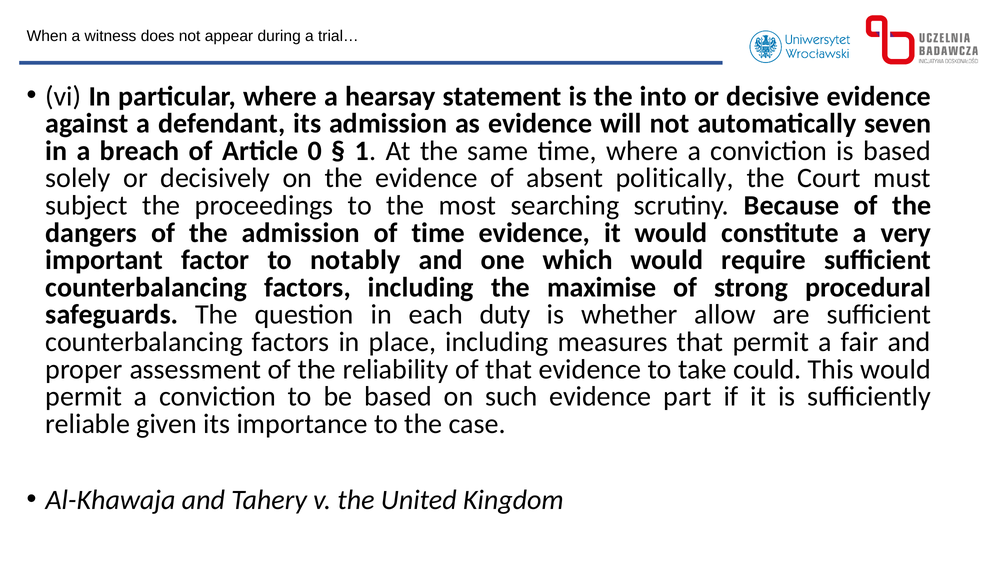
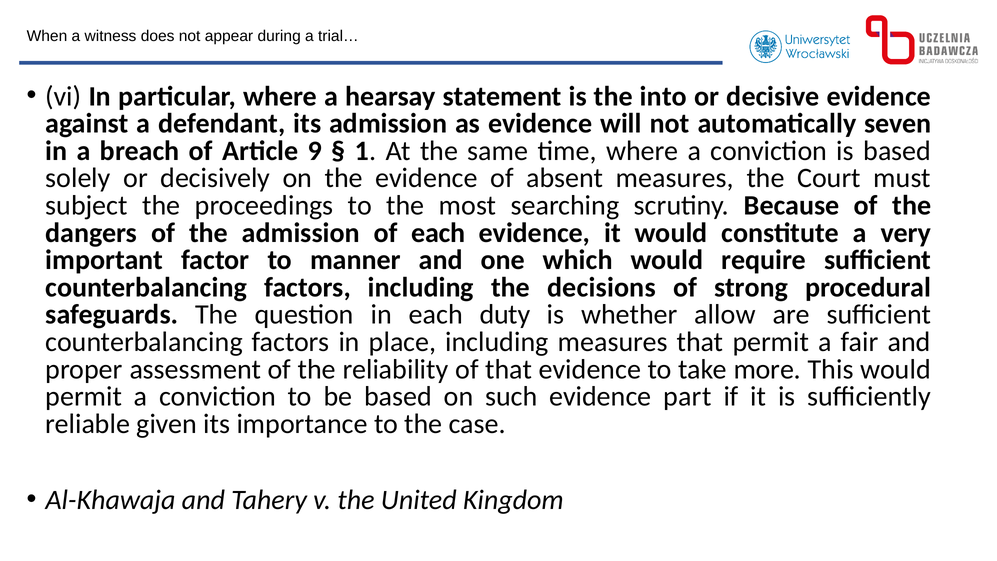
0: 0 -> 9
absent politically: politically -> measures
of time: time -> each
notably: notably -> manner
maximise: maximise -> decisions
could: could -> more
